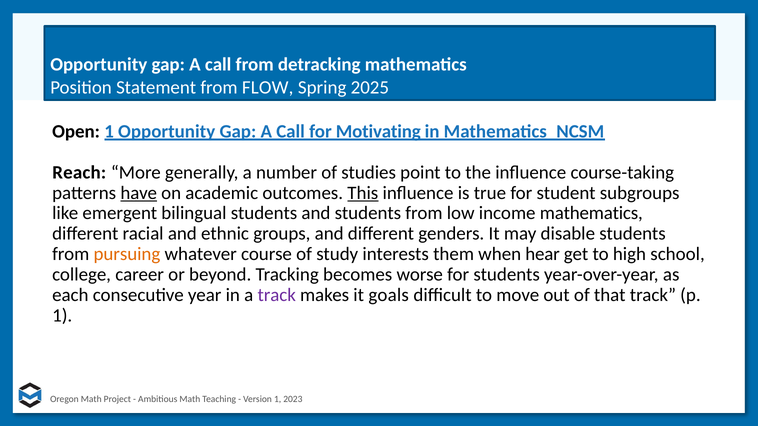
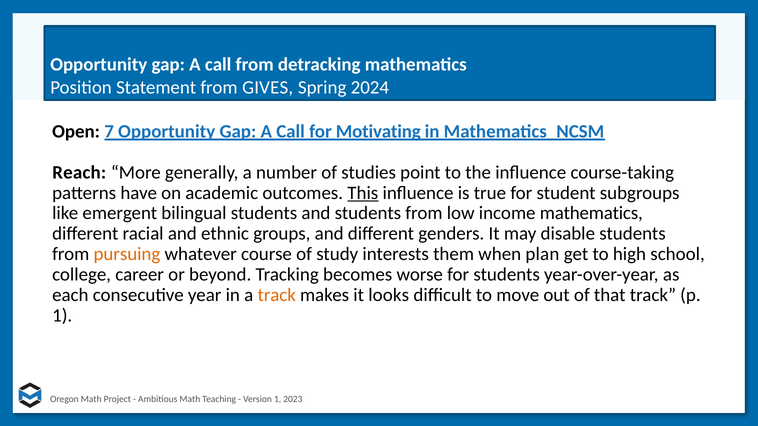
FLOW: FLOW -> GIVES
2025: 2025 -> 2024
Open 1: 1 -> 7
have underline: present -> none
hear: hear -> plan
track at (277, 295) colour: purple -> orange
goals: goals -> looks
